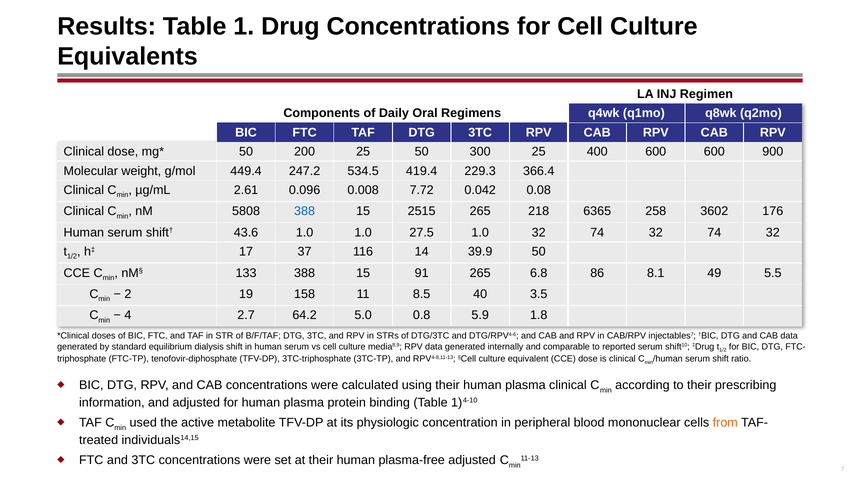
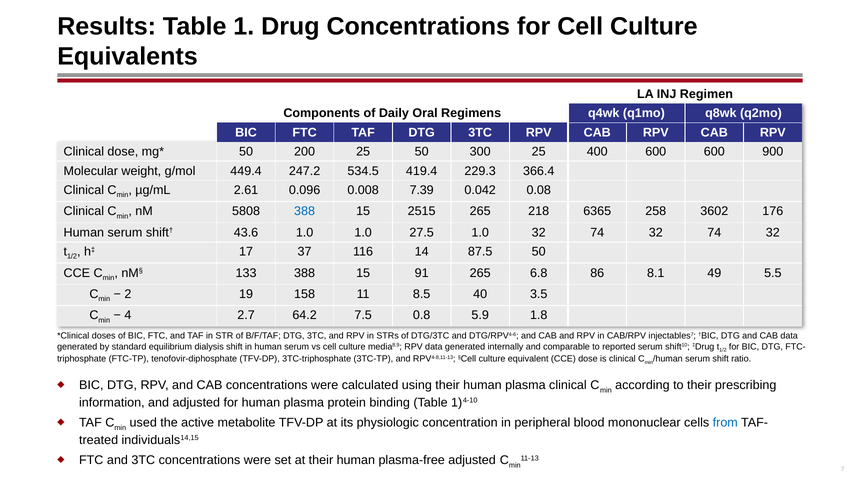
7.72: 7.72 -> 7.39
39.9: 39.9 -> 87.5
5.0: 5.0 -> 7.5
from colour: orange -> blue
